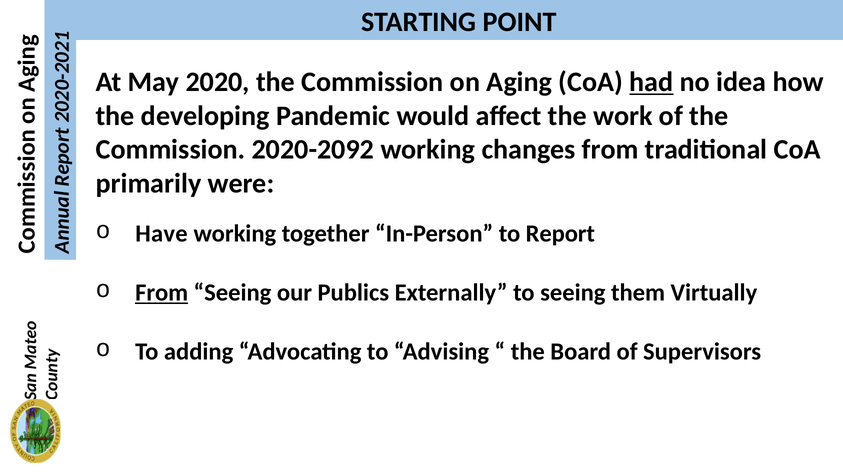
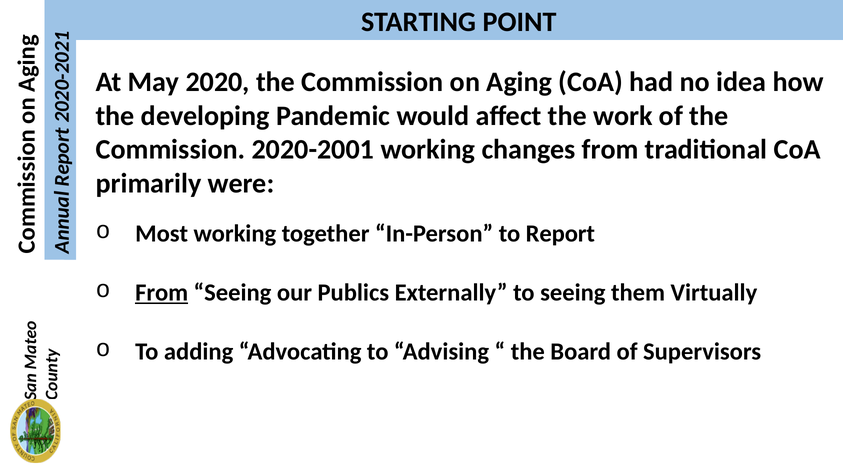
had underline: present -> none
2020-2092: 2020-2092 -> 2020-2001
Have: Have -> Most
